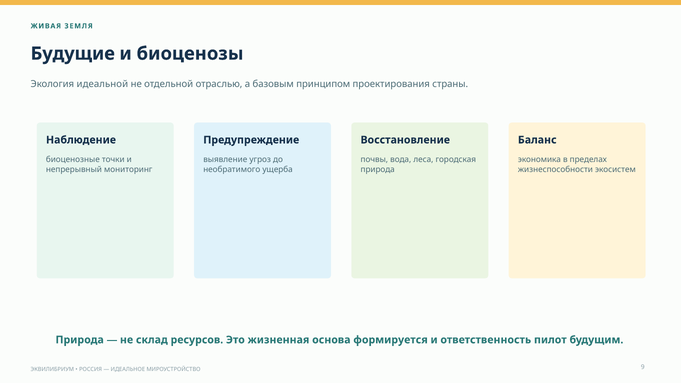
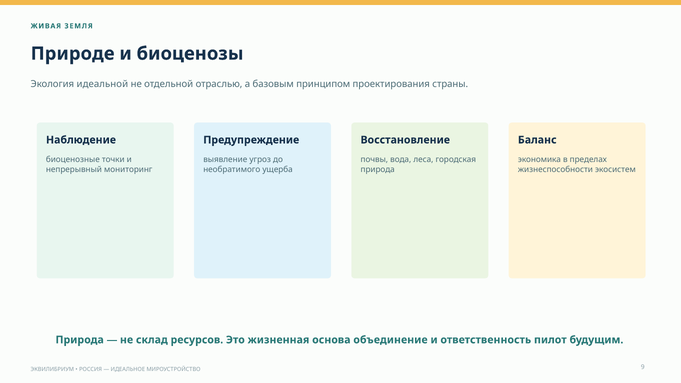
Будущие: Будущие -> Природе
формируется: формируется -> объединение
